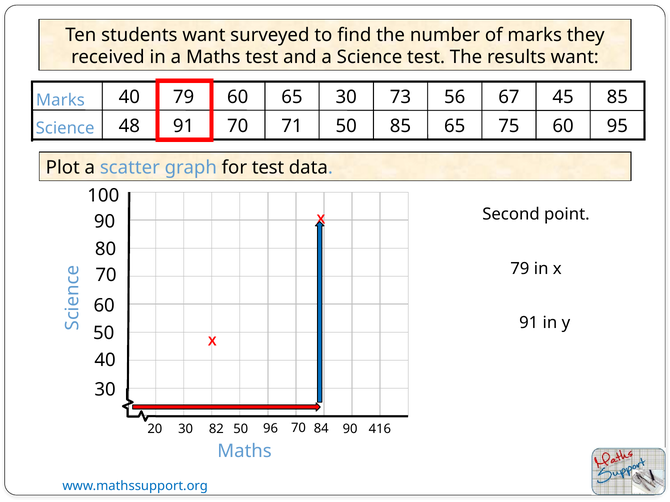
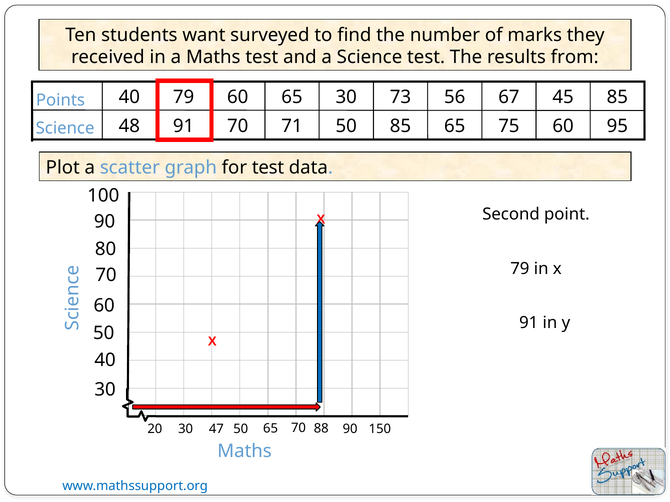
results want: want -> from
Marks at (60, 100): Marks -> Points
82: 82 -> 47
50 96: 96 -> 65
84: 84 -> 88
416: 416 -> 150
